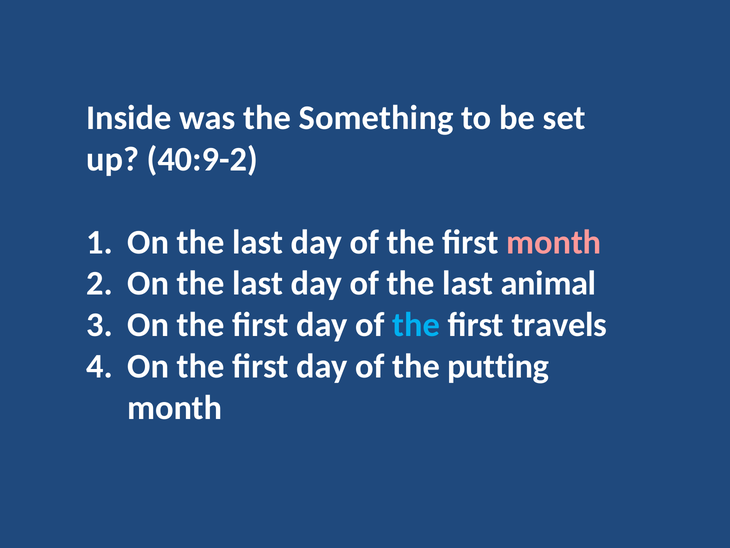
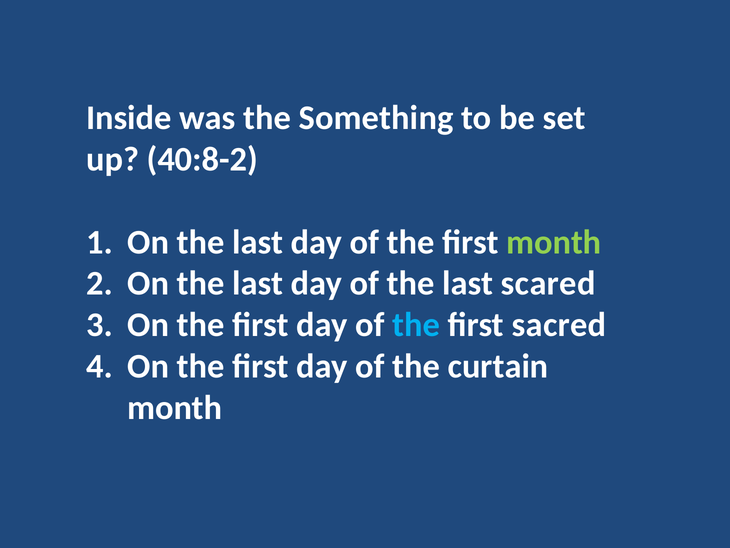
40:9-2: 40:9-2 -> 40:8-2
month at (554, 242) colour: pink -> light green
animal: animal -> scared
travels: travels -> sacred
putting: putting -> curtain
